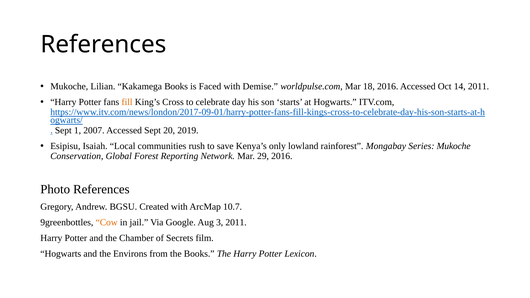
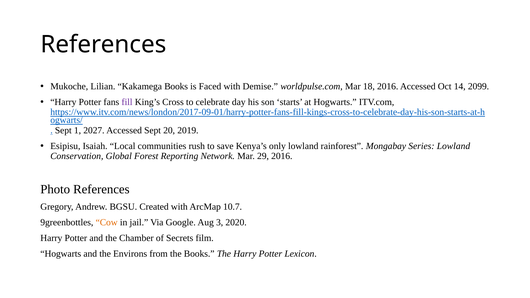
14 2011: 2011 -> 2099
fill colour: orange -> purple
2007: 2007 -> 2027
Series Mukoche: Mukoche -> Lowland
3 2011: 2011 -> 2020
